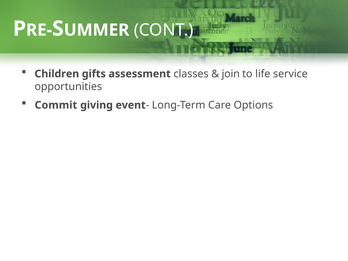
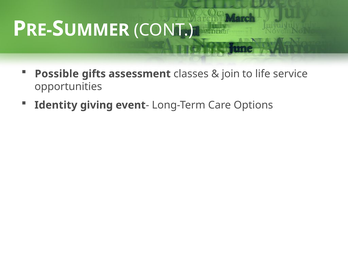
Children: Children -> Possible
Commit: Commit -> Identity
